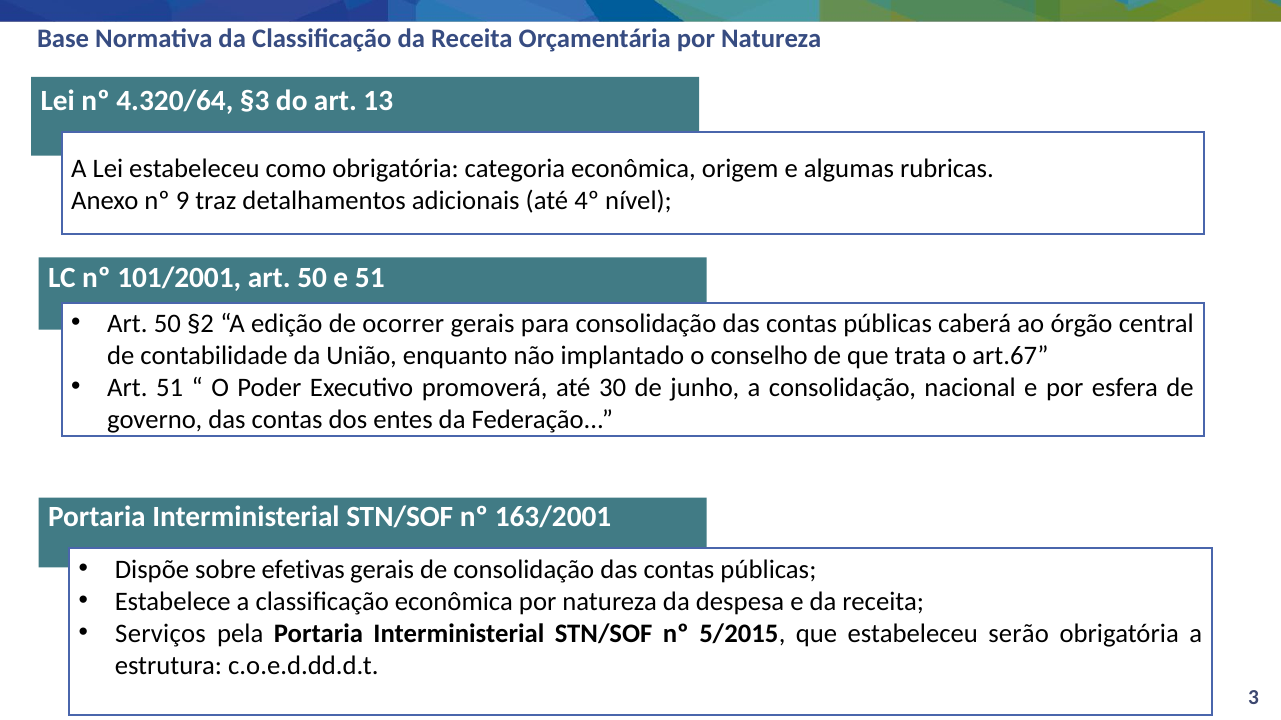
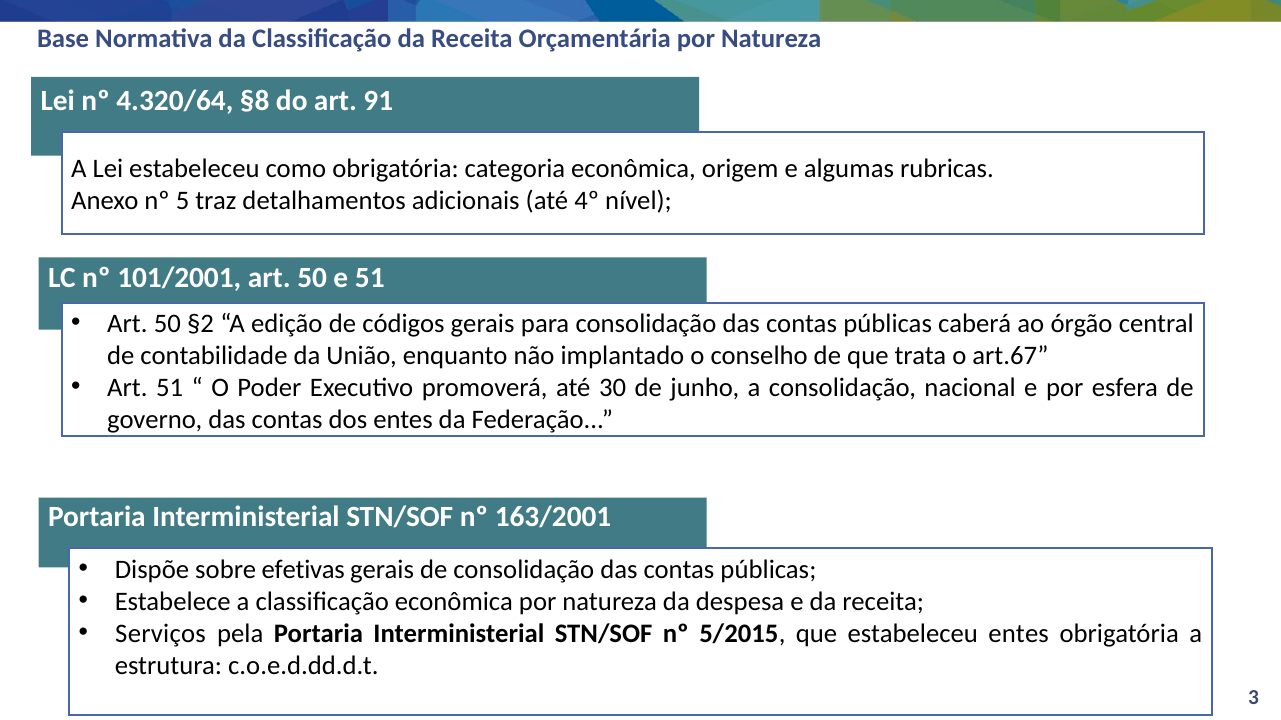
§3: §3 -> §8
13: 13 -> 91
9: 9 -> 5
ocorrer: ocorrer -> códigos
estabeleceu serão: serão -> entes
